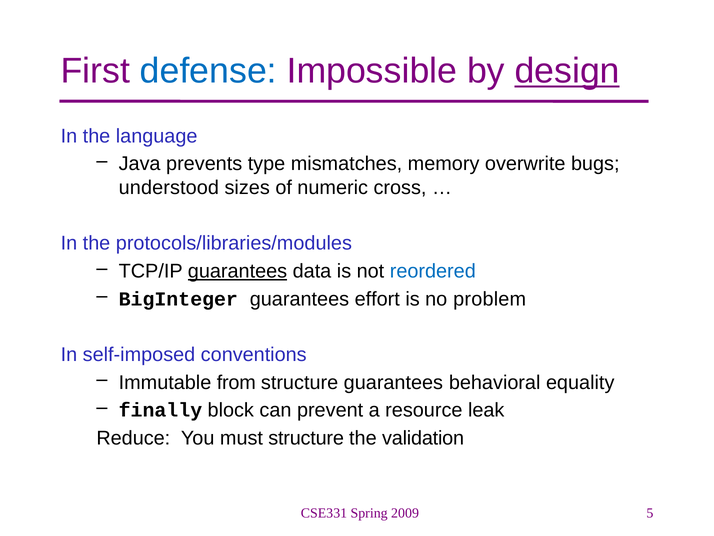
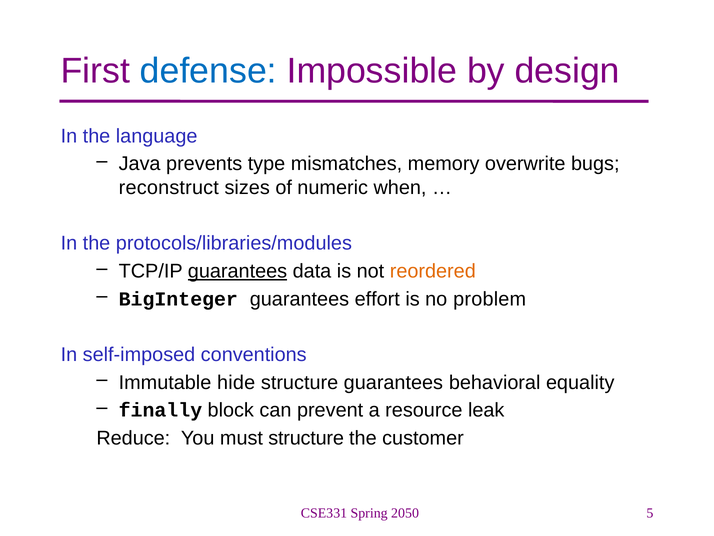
design underline: present -> none
understood: understood -> reconstruct
cross: cross -> when
reordered colour: blue -> orange
from: from -> hide
validation: validation -> customer
2009: 2009 -> 2050
